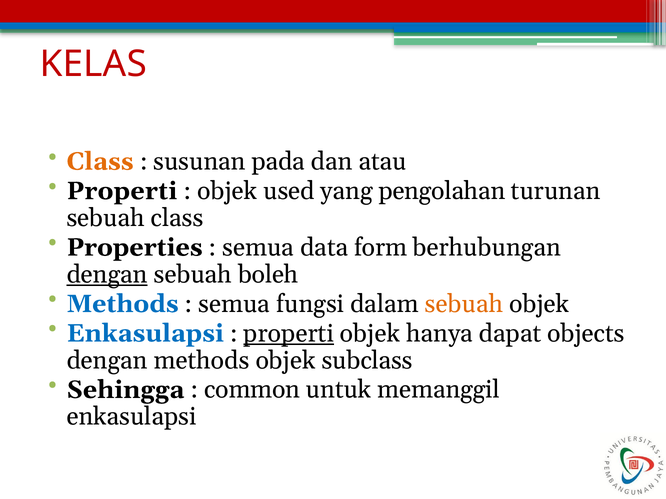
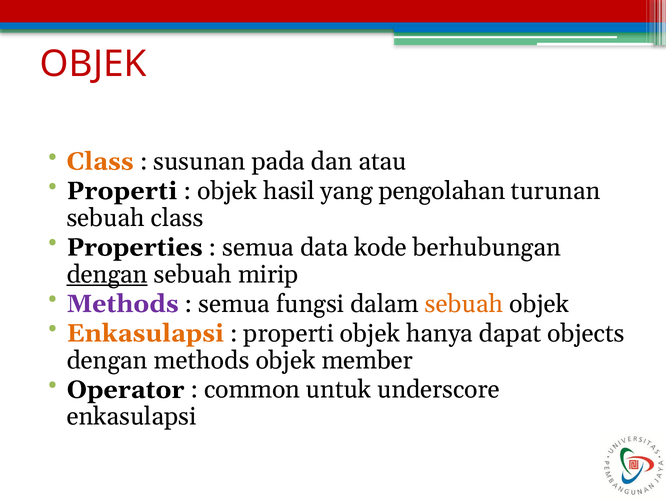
KELAS at (93, 64): KELAS -> OBJEK
used: used -> hasil
form: form -> kode
boleh: boleh -> mirip
Methods at (123, 304) colour: blue -> purple
Enkasulapsi at (145, 334) colour: blue -> orange
properti at (289, 334) underline: present -> none
subclass: subclass -> member
Sehingga: Sehingga -> Operator
memanggil: memanggil -> underscore
